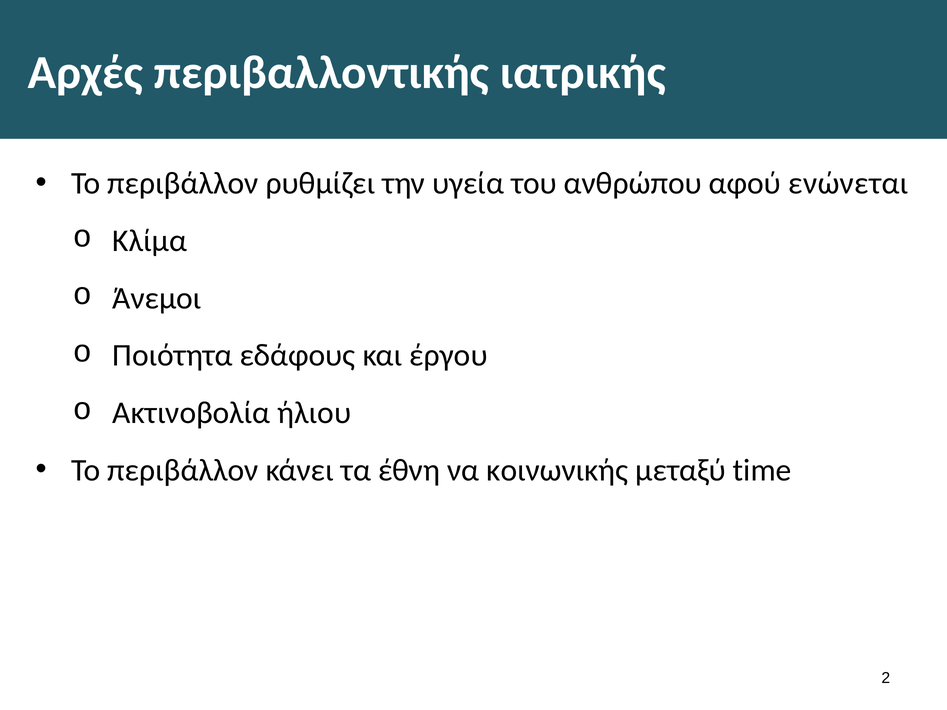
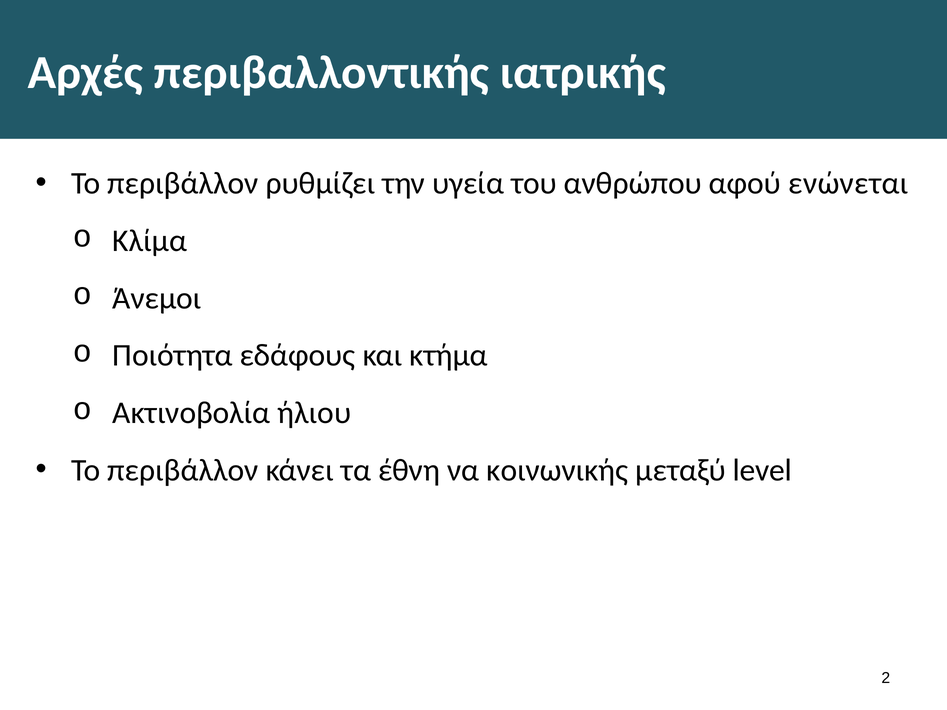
έργου: έργου -> κτήμα
time: time -> level
